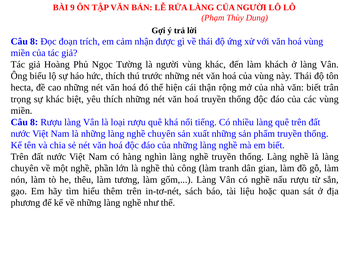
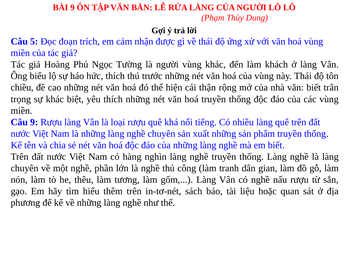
8 at (34, 41): 8 -> 5
hecta: hecta -> chiều
8 at (34, 122): 8 -> 9
